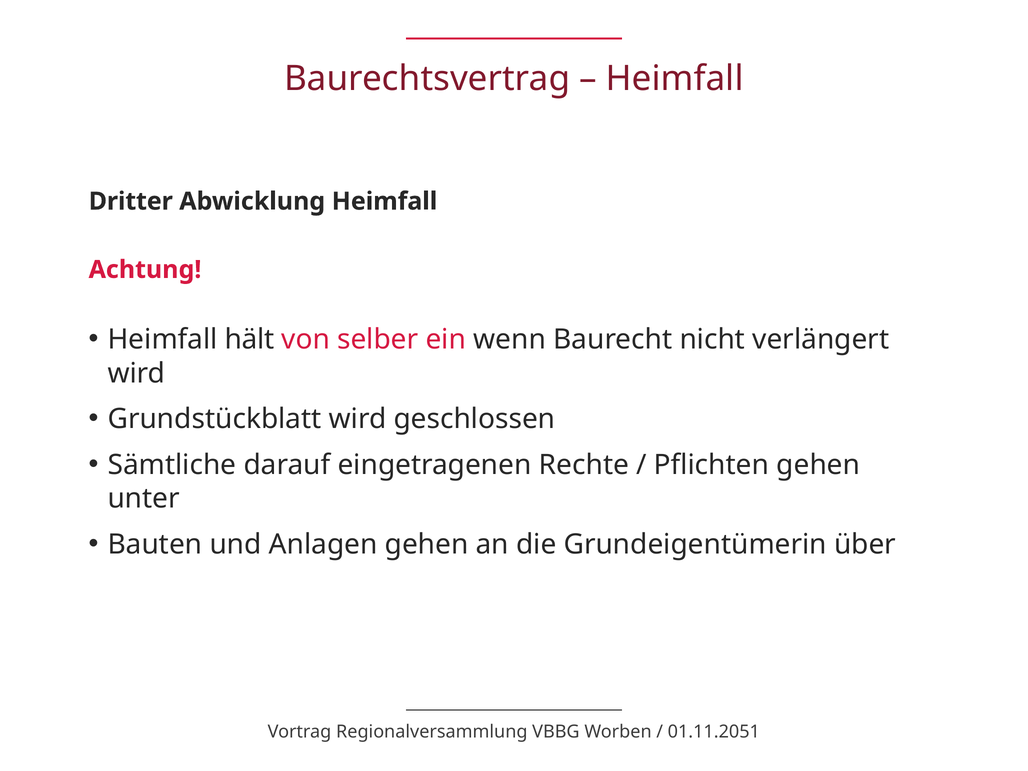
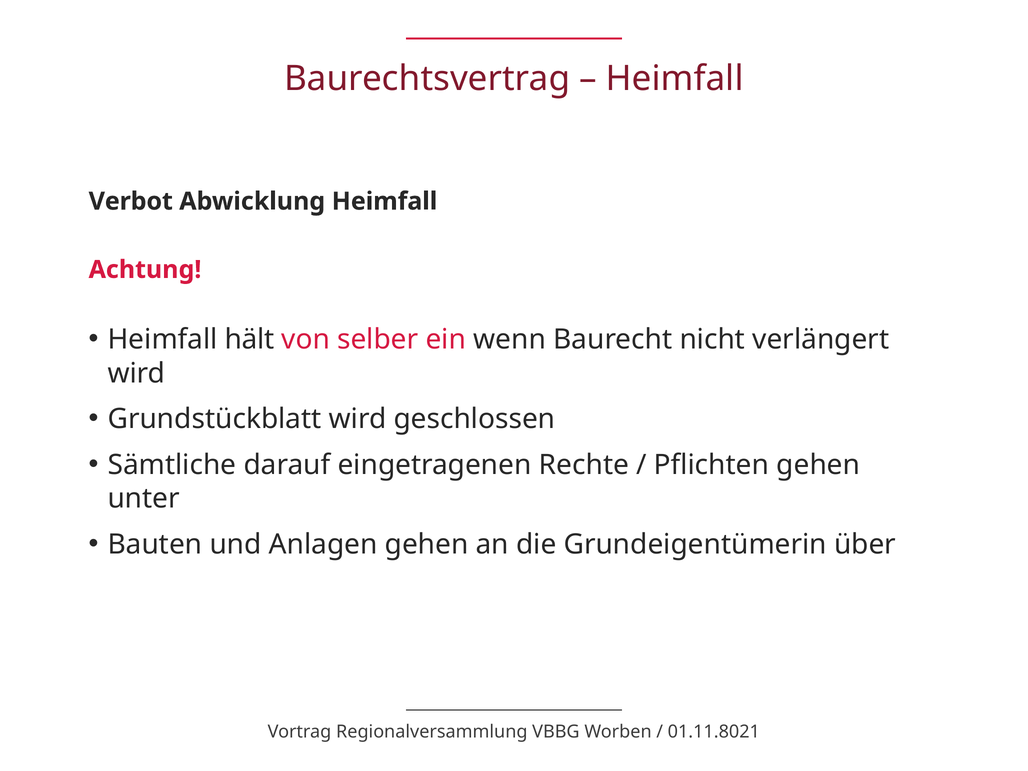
Dritter: Dritter -> Verbot
01.11.2051: 01.11.2051 -> 01.11.8021
